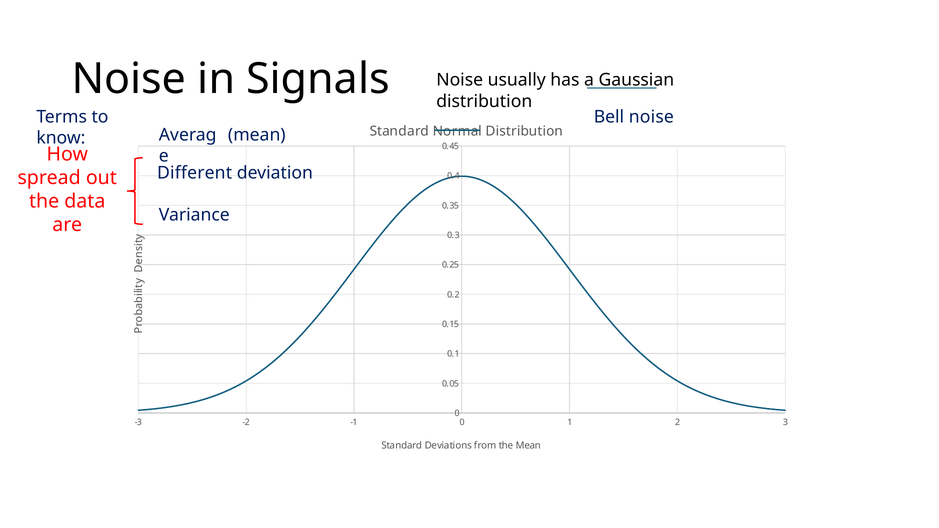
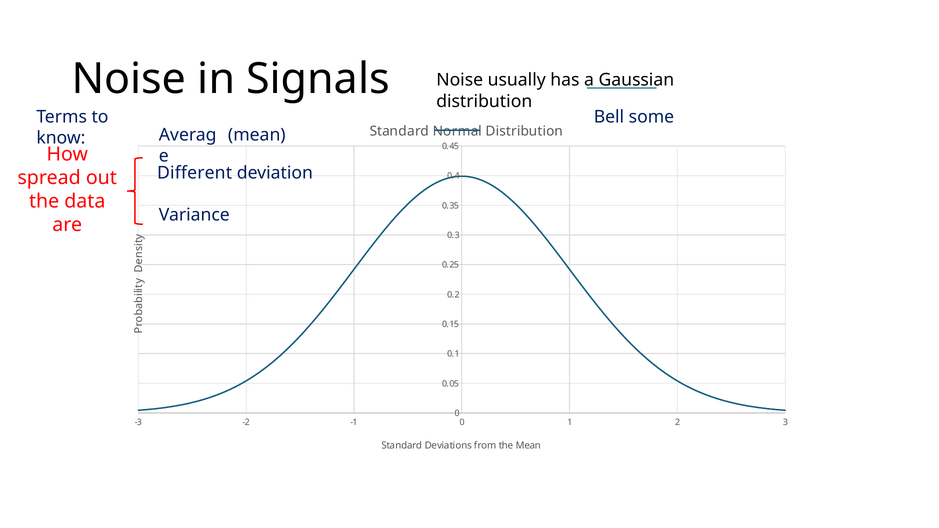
Bell noise: noise -> some
